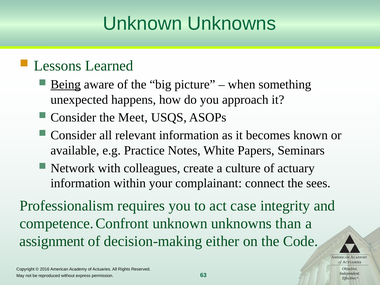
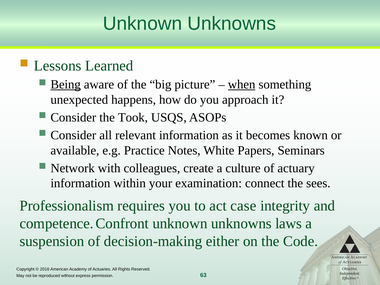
when underline: none -> present
Meet: Meet -> Took
complainant: complainant -> examination
than: than -> laws
assignment: assignment -> suspension
